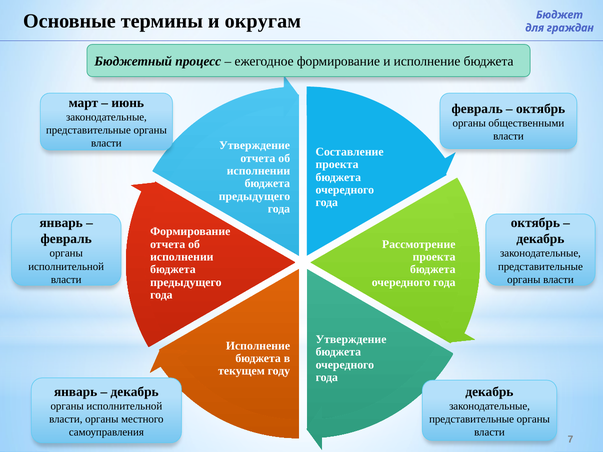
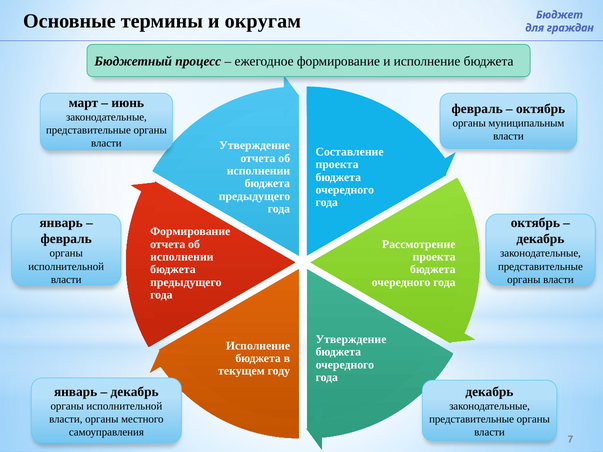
общественными: общественными -> муниципальным
